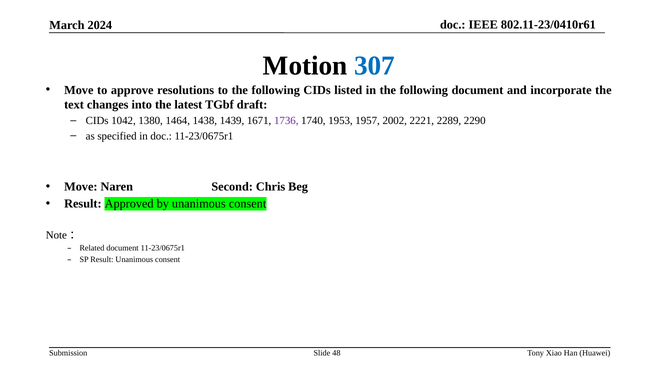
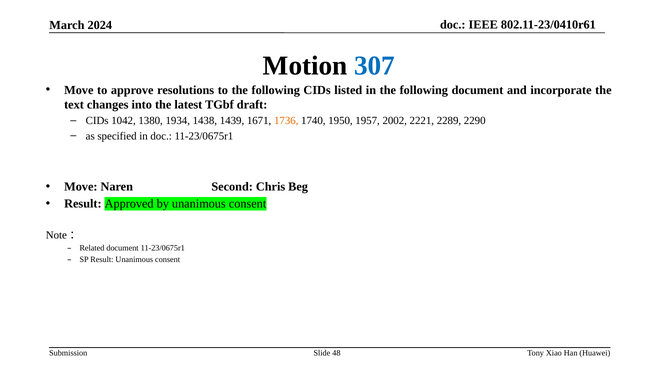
1464: 1464 -> 1934
1736 colour: purple -> orange
1953: 1953 -> 1950
